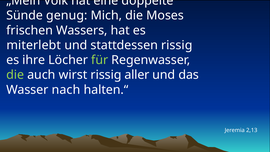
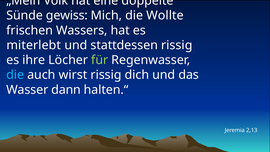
genug: genug -> gewiss
Moses: Moses -> Wollte
die at (15, 75) colour: light green -> light blue
aller: aller -> dich
nach: nach -> dann
